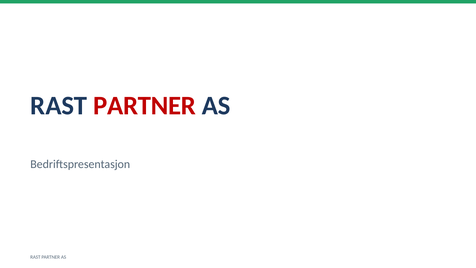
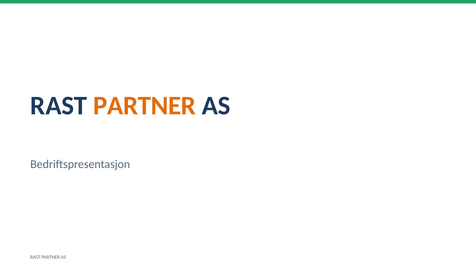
PARTNER at (145, 106) colour: red -> orange
